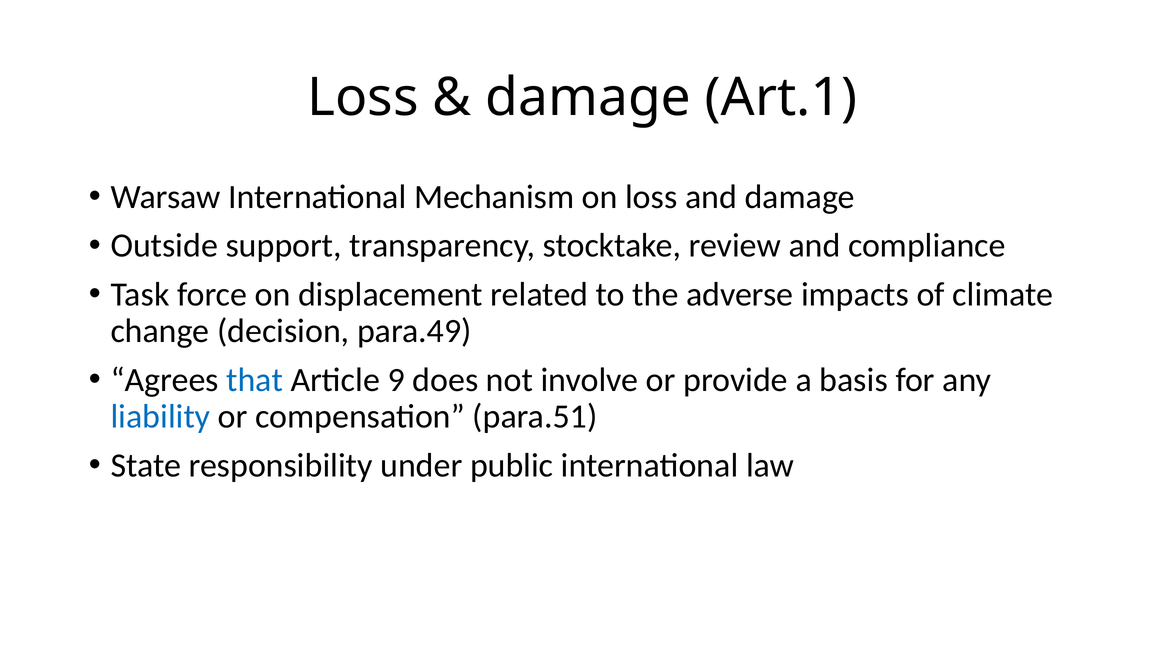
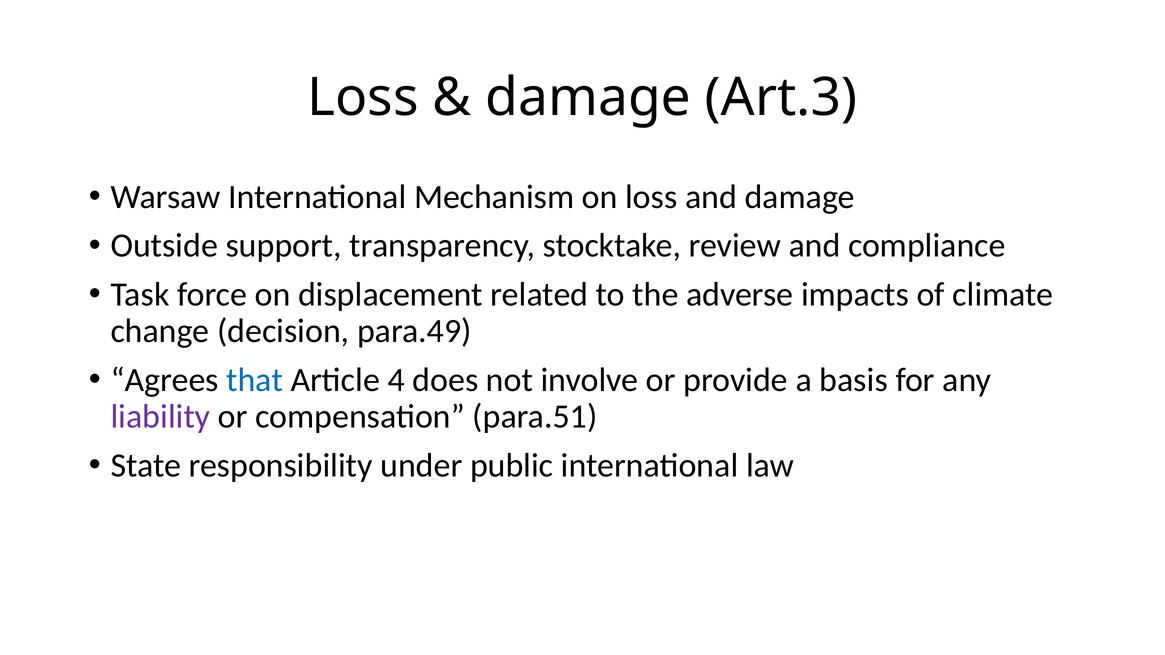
Art.1: Art.1 -> Art.3
9: 9 -> 4
liability colour: blue -> purple
